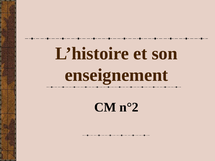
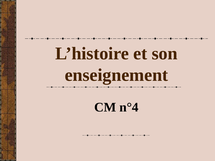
n°2: n°2 -> n°4
